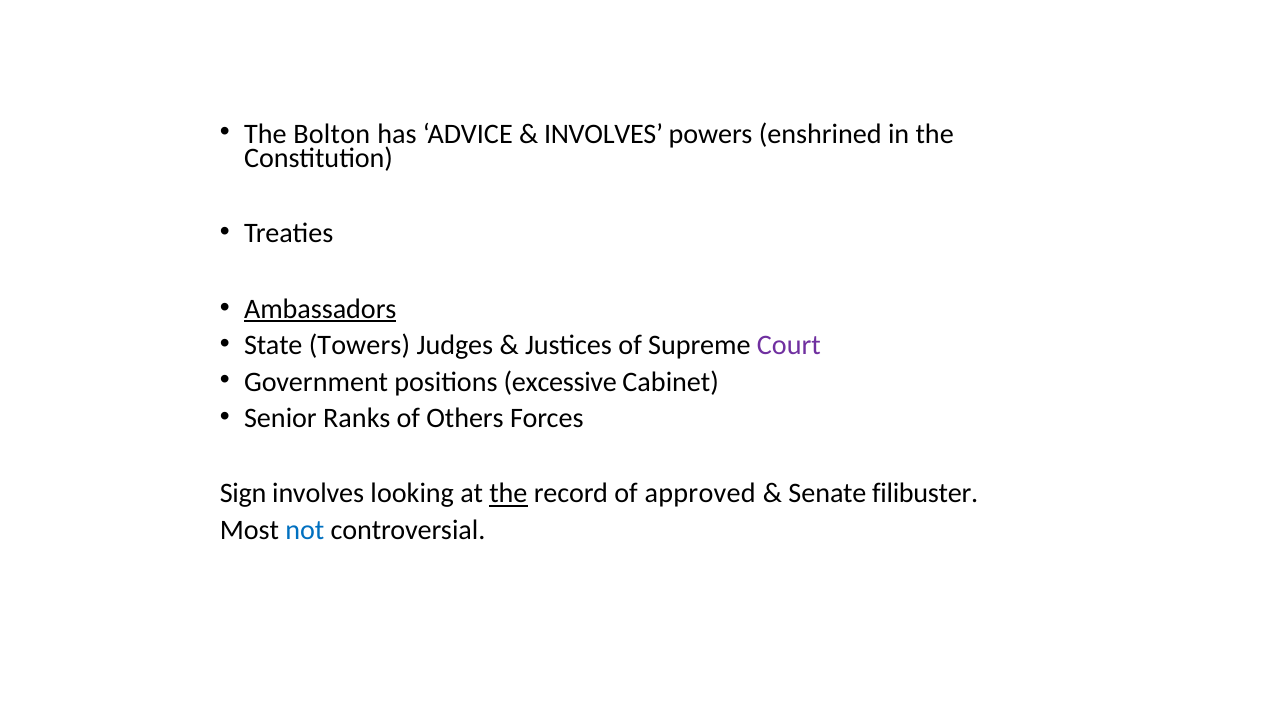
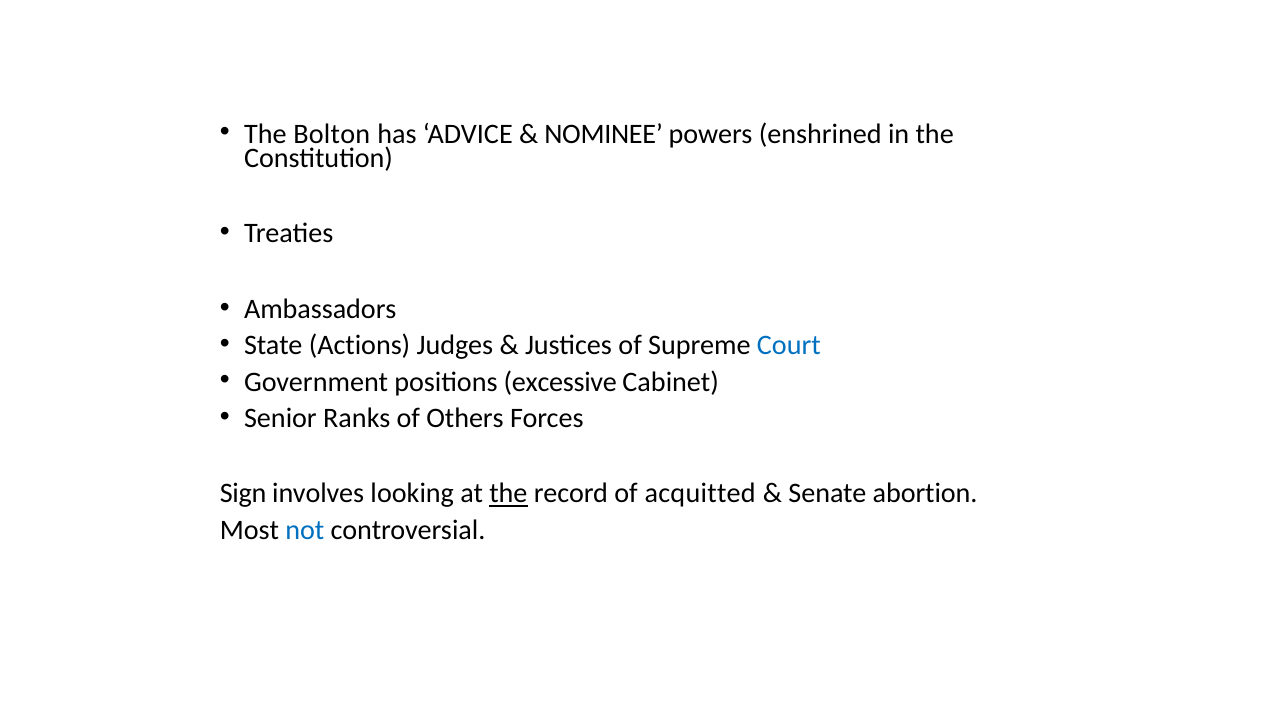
INVOLVES at (604, 134): INVOLVES -> NOMINEE
Ambassadors underline: present -> none
Towers: Towers -> Actions
Court colour: purple -> blue
approved: approved -> acquitted
filibuster: filibuster -> abortion
